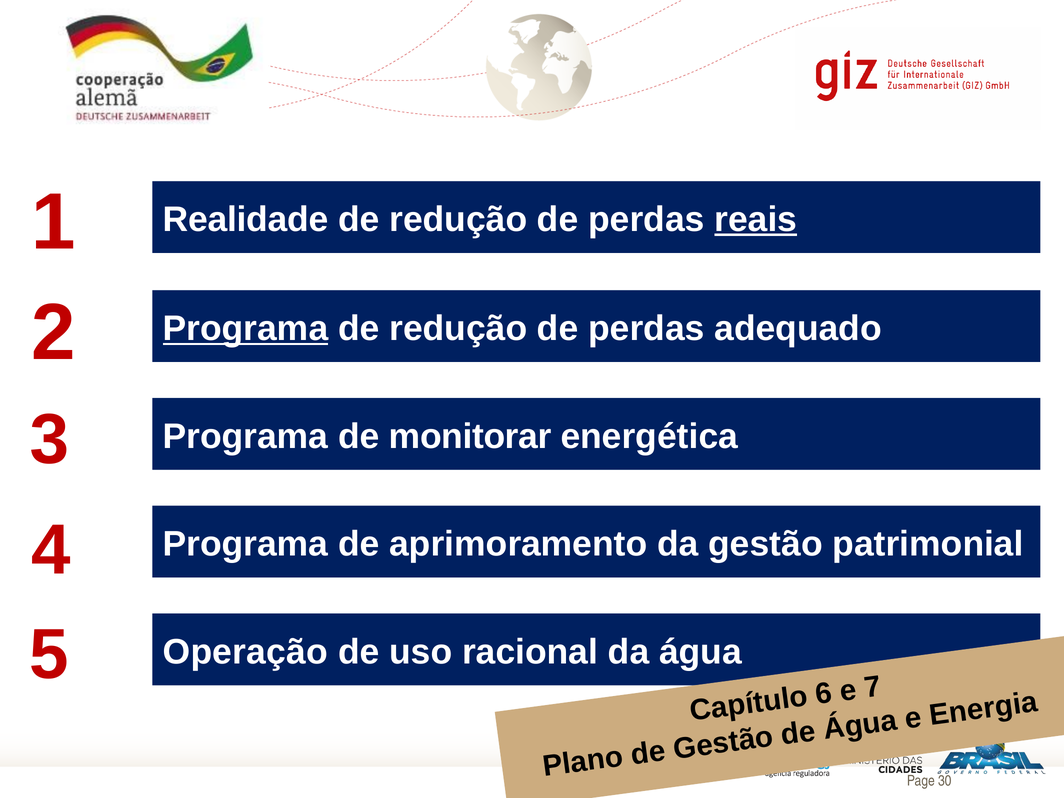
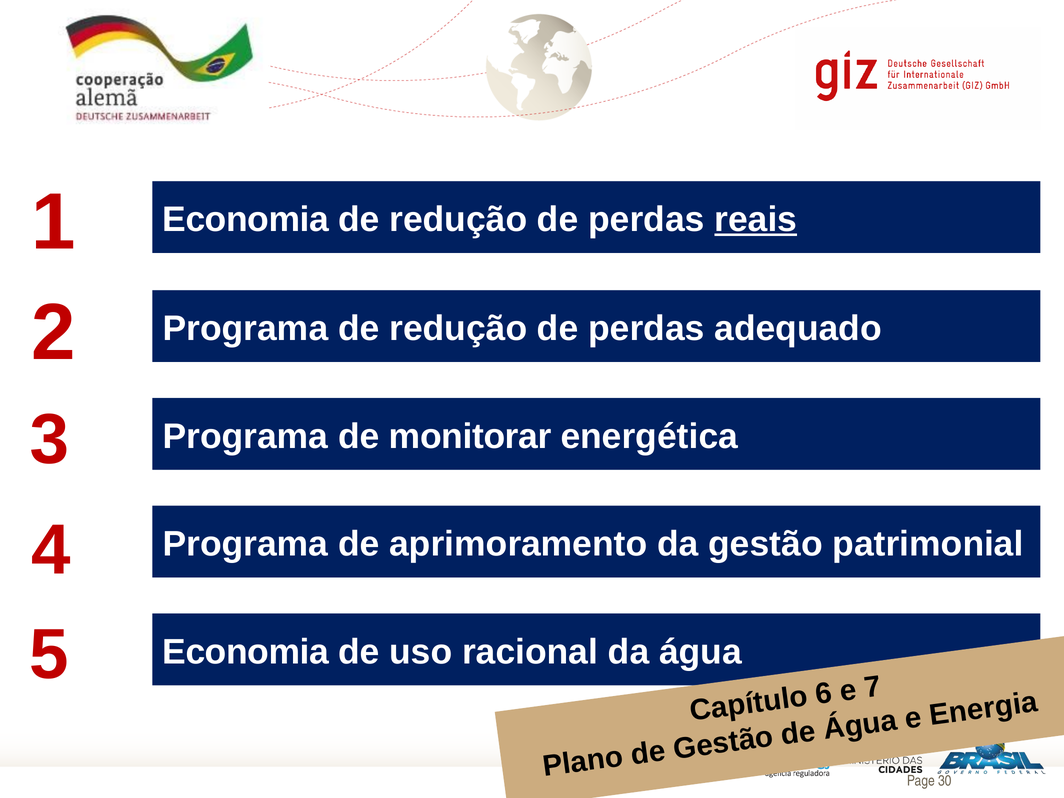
Realidade at (246, 220): Realidade -> Economia
Programa at (246, 329) underline: present -> none
Operação at (245, 652): Operação -> Economia
